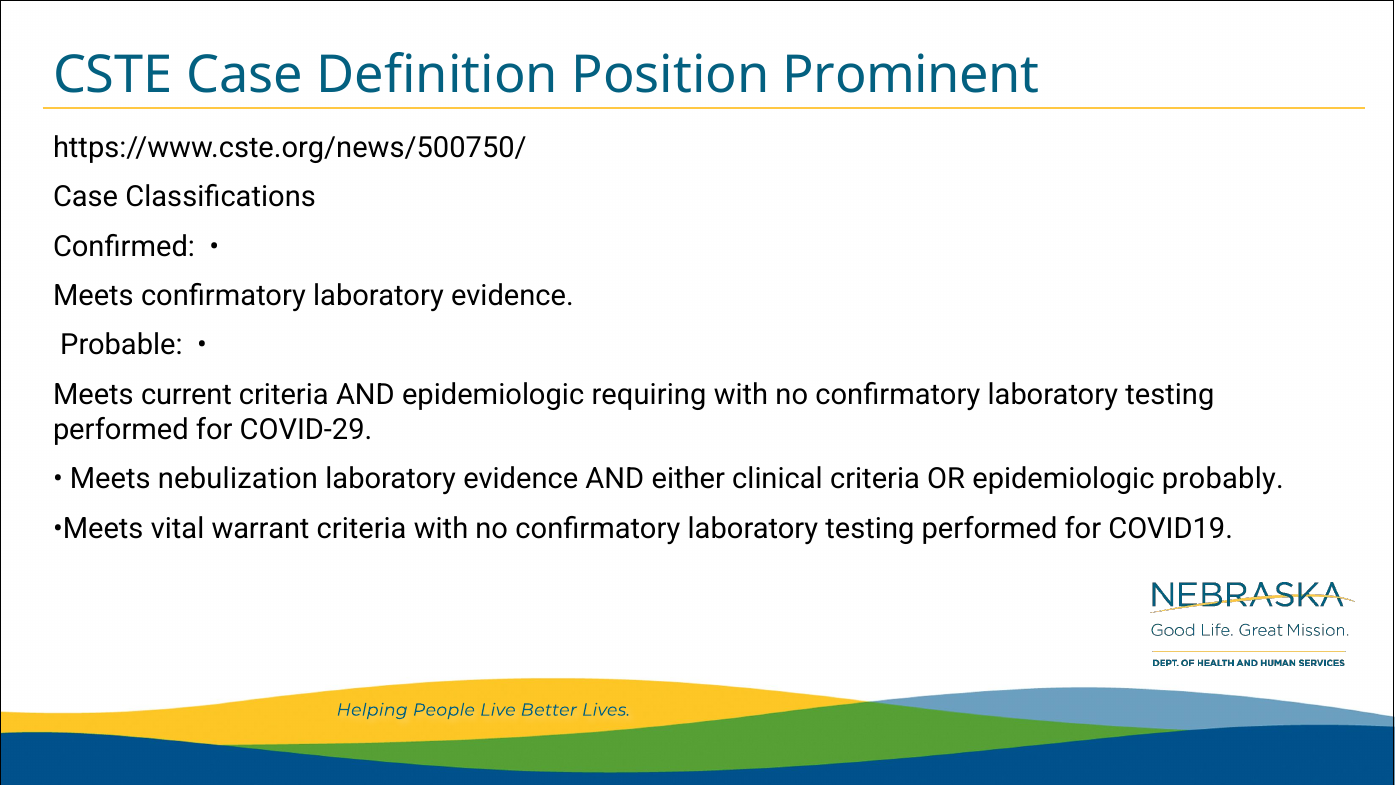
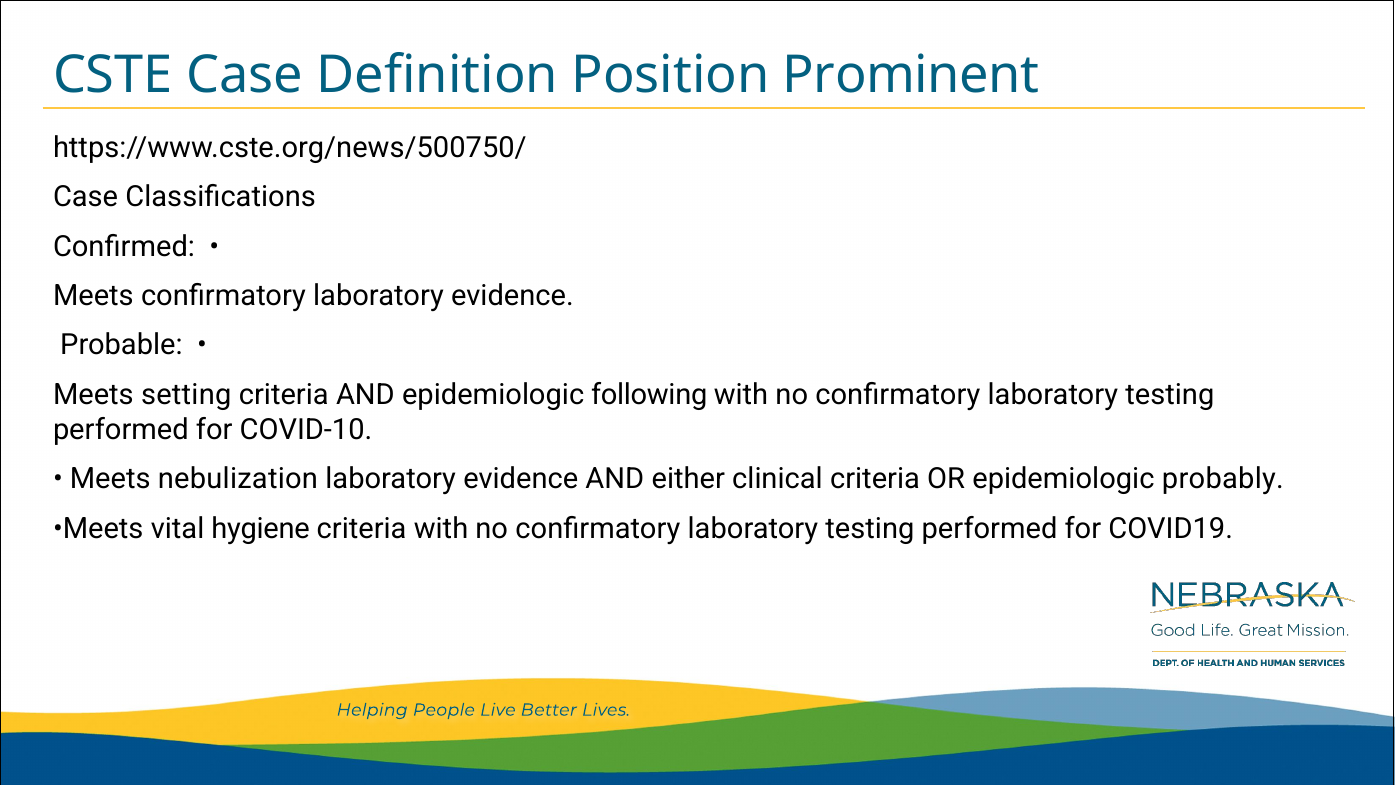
current: current -> setting
requiring: requiring -> following
COVID-29: COVID-29 -> COVID-10
warrant: warrant -> hygiene
